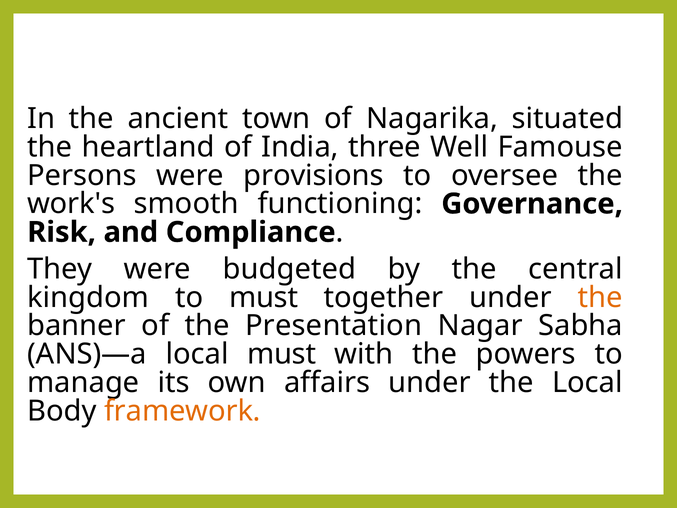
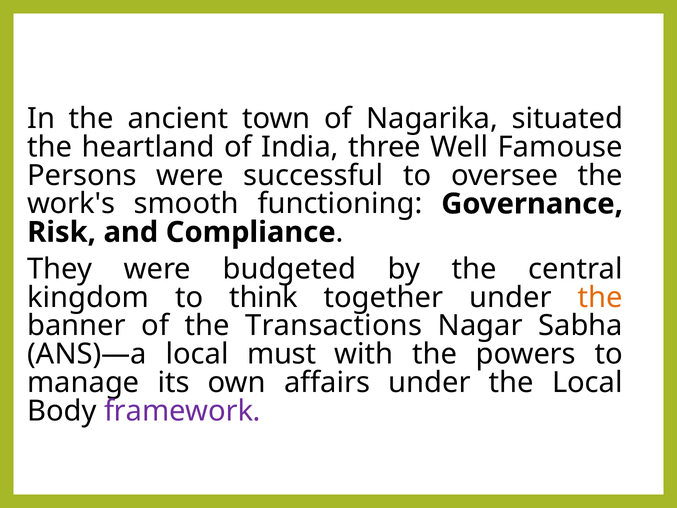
provisions: provisions -> successful
to must: must -> think
Presentation: Presentation -> Transactions
framework colour: orange -> purple
